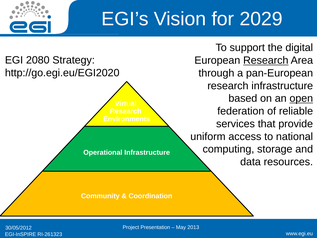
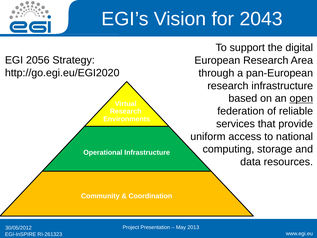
2029: 2029 -> 2043
2080: 2080 -> 2056
Research at (266, 60) underline: present -> none
